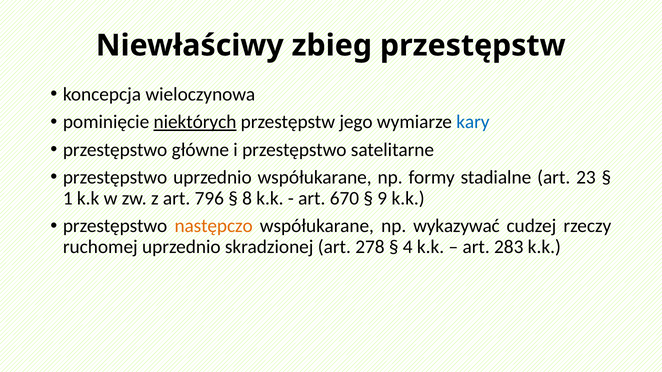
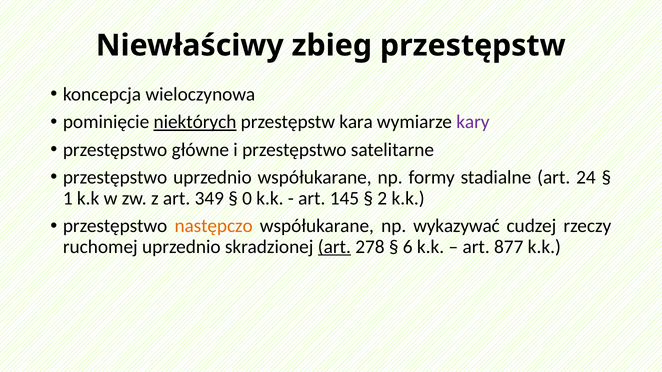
jego: jego -> kara
kary colour: blue -> purple
23: 23 -> 24
796: 796 -> 349
8: 8 -> 0
670: 670 -> 145
9: 9 -> 2
art at (334, 247) underline: none -> present
4: 4 -> 6
283: 283 -> 877
